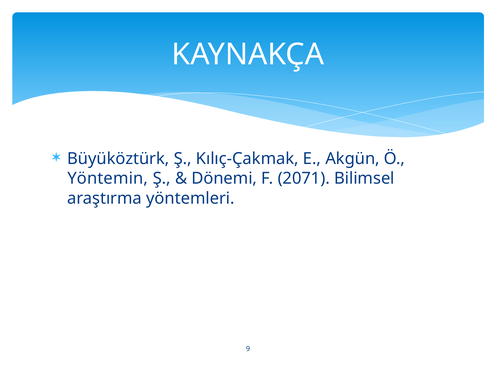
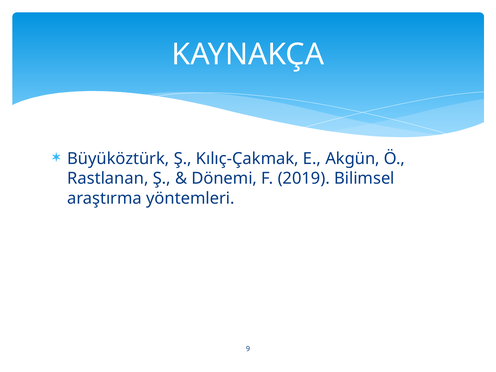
Yöntemin: Yöntemin -> Rastlanan
2071: 2071 -> 2019
